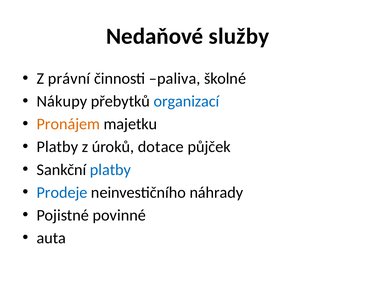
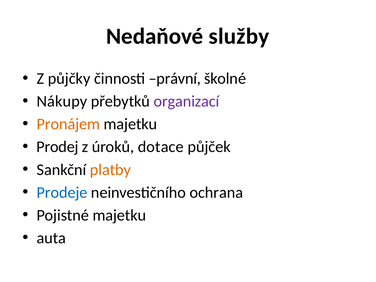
právní: právní -> půjčky
paliva: paliva -> právní
organizací colour: blue -> purple
Platby at (57, 147): Platby -> Prodej
platby at (110, 170) colour: blue -> orange
náhrady: náhrady -> ochrana
Pojistné povinné: povinné -> majetku
